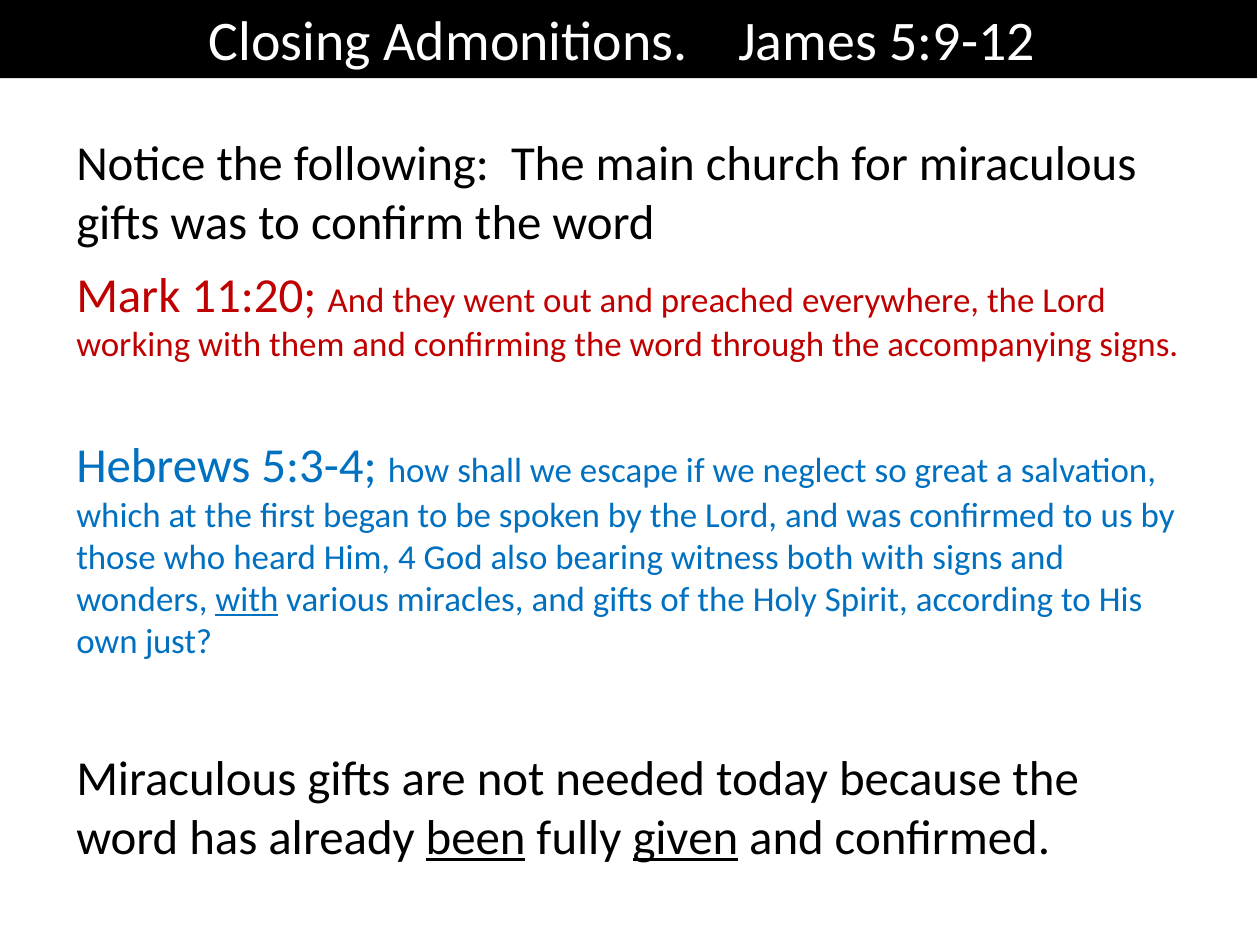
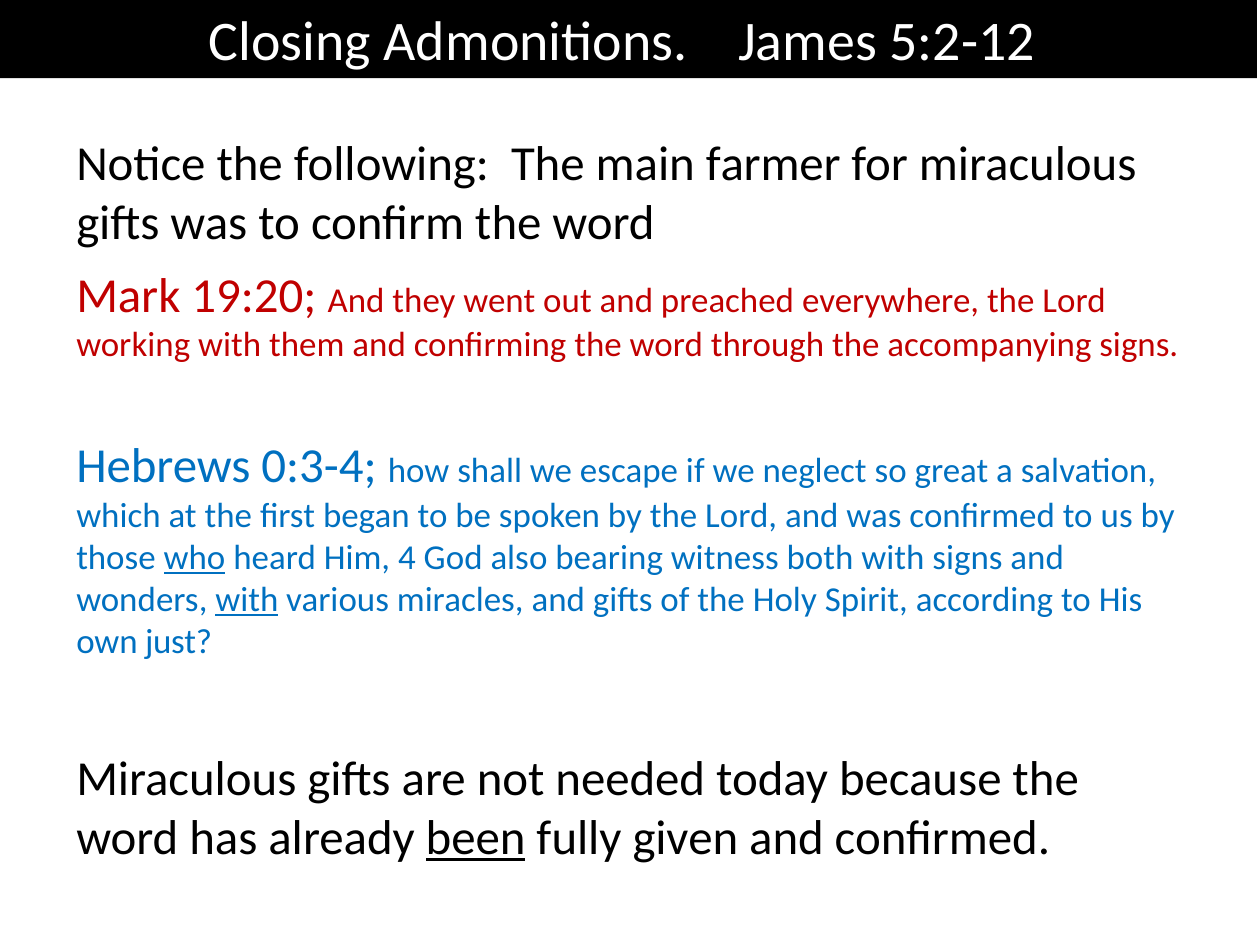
5:9-12: 5:9-12 -> 5:2-12
church: church -> farmer
11:20: 11:20 -> 19:20
5:3-4: 5:3-4 -> 0:3-4
who underline: none -> present
given underline: present -> none
